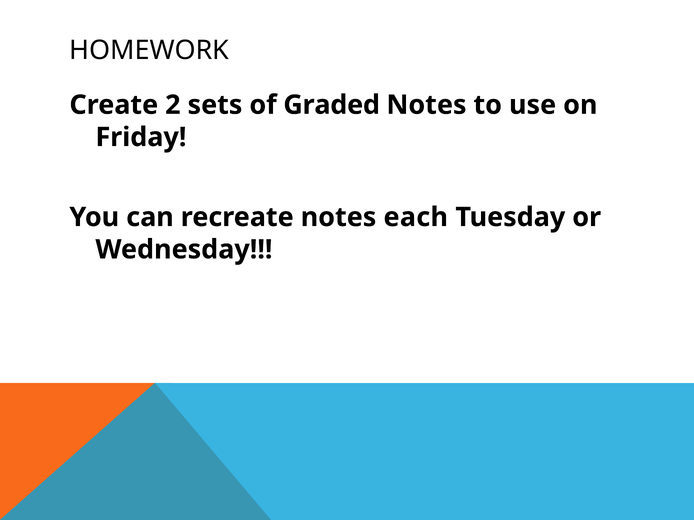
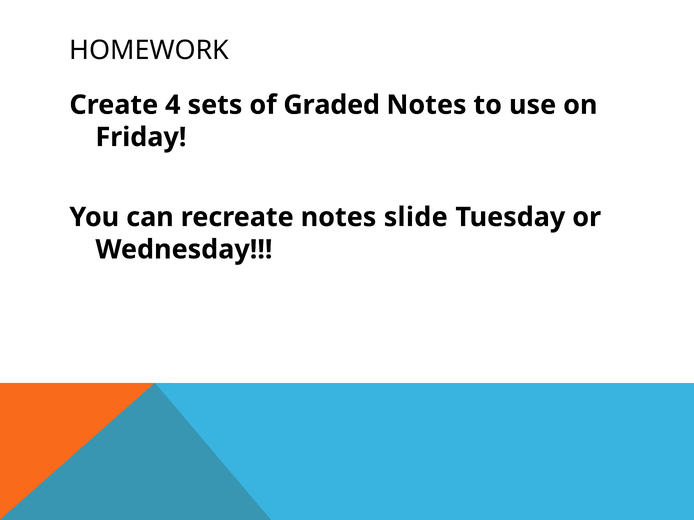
2: 2 -> 4
each: each -> slide
